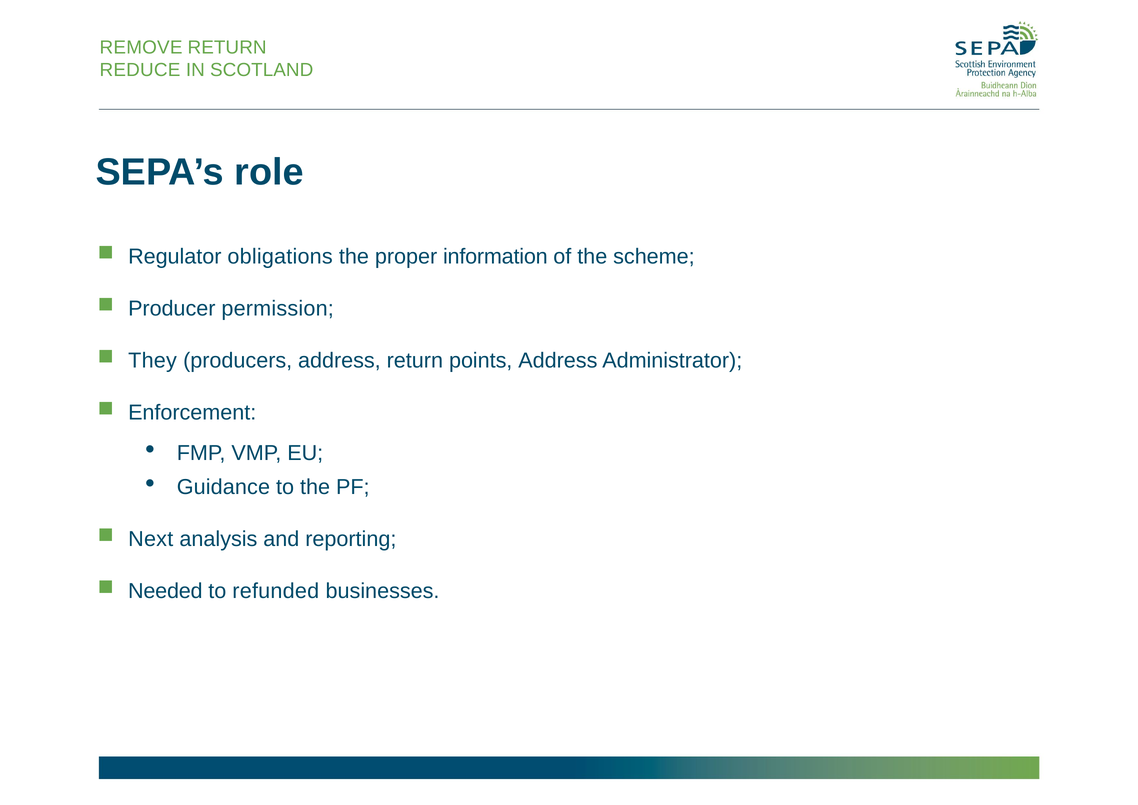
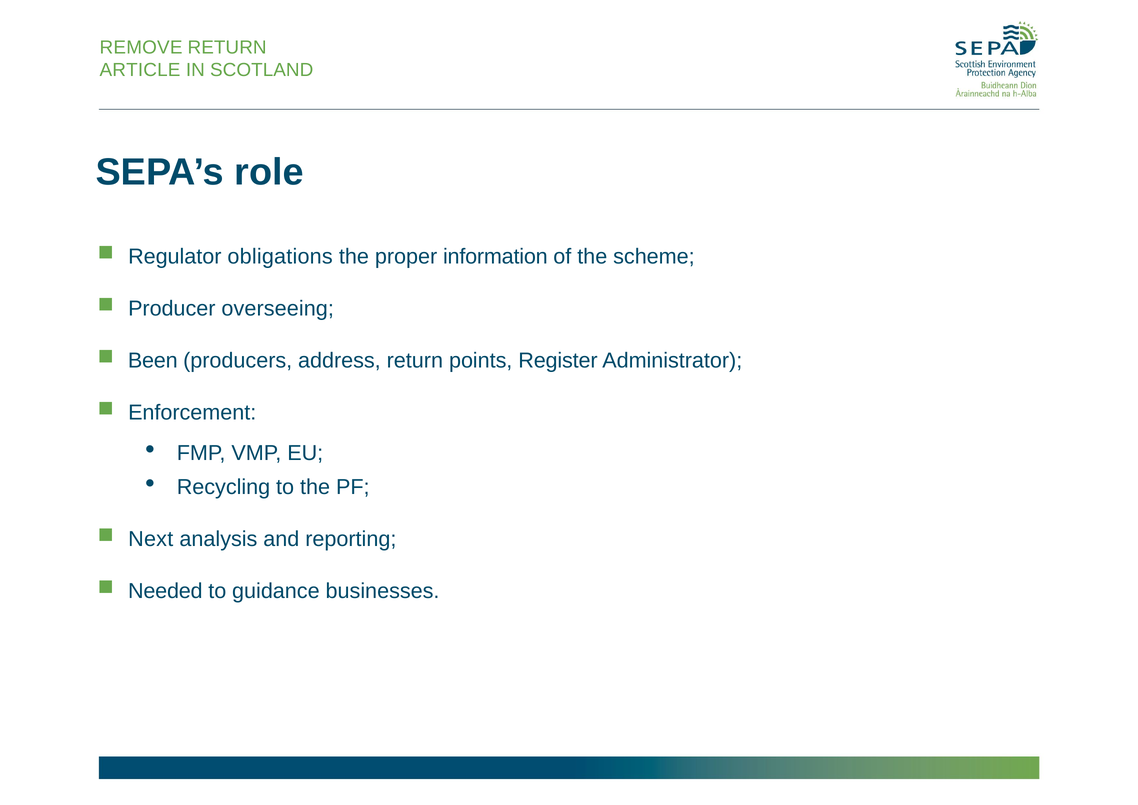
REDUCE: REDUCE -> ARTICLE
permission: permission -> overseeing
They: They -> Been
points Address: Address -> Register
Guidance: Guidance -> Recycling
refunded: refunded -> guidance
